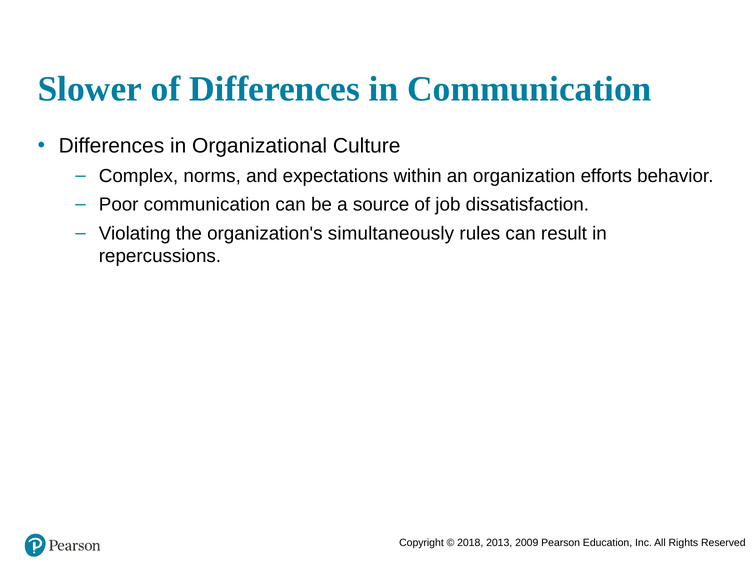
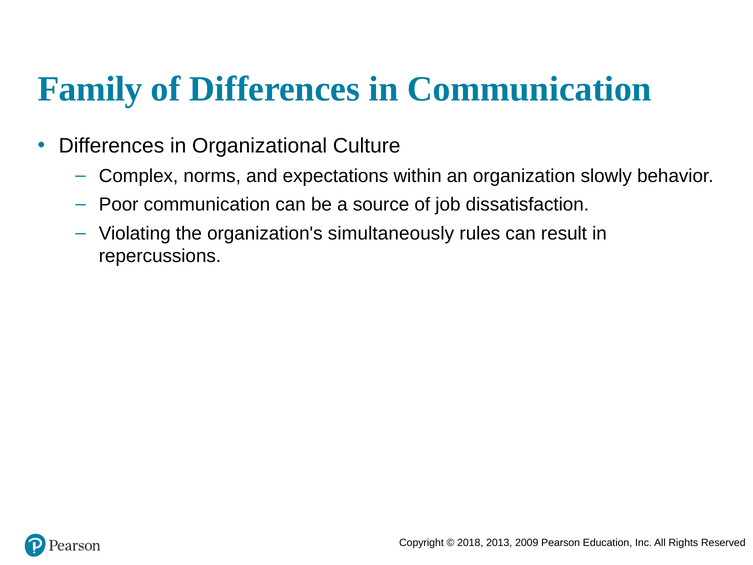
Slower: Slower -> Family
efforts: efforts -> slowly
